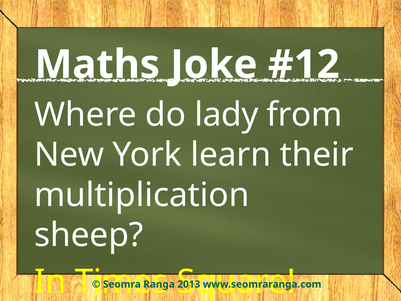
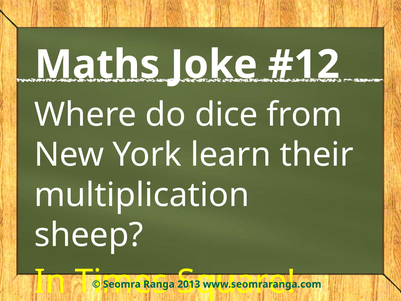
lady: lady -> dice
